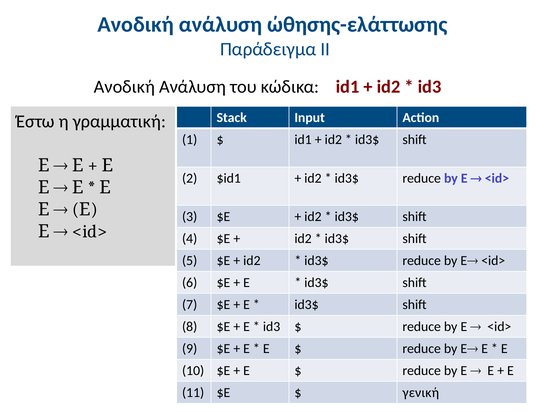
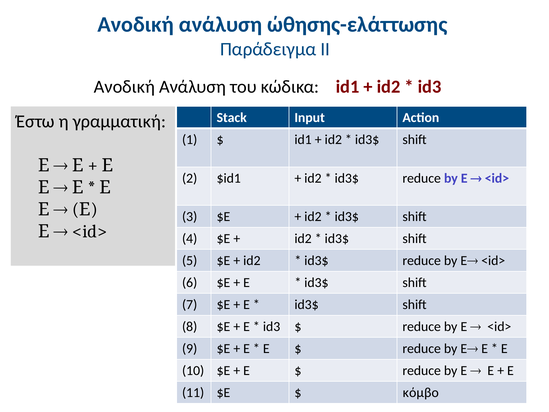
γενική: γενική -> κόμβο
